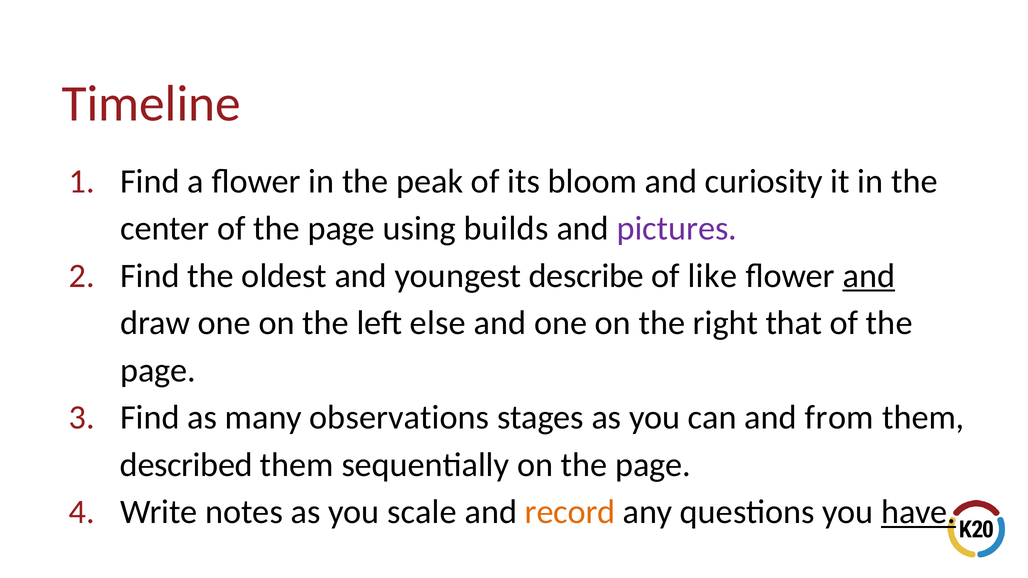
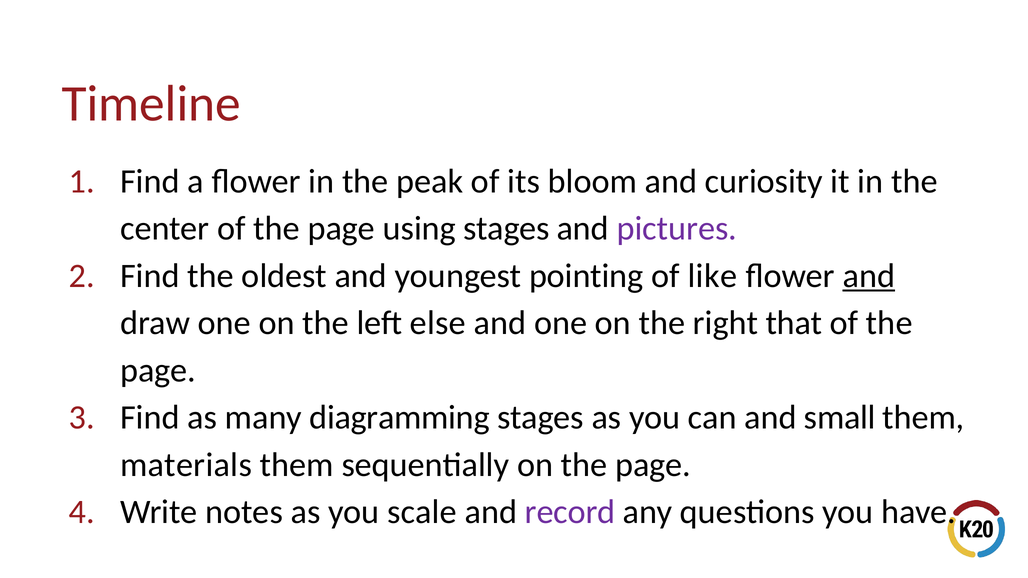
using builds: builds -> stages
describe: describe -> pointing
observations: observations -> diagramming
from: from -> small
described: described -> materials
record colour: orange -> purple
have underline: present -> none
